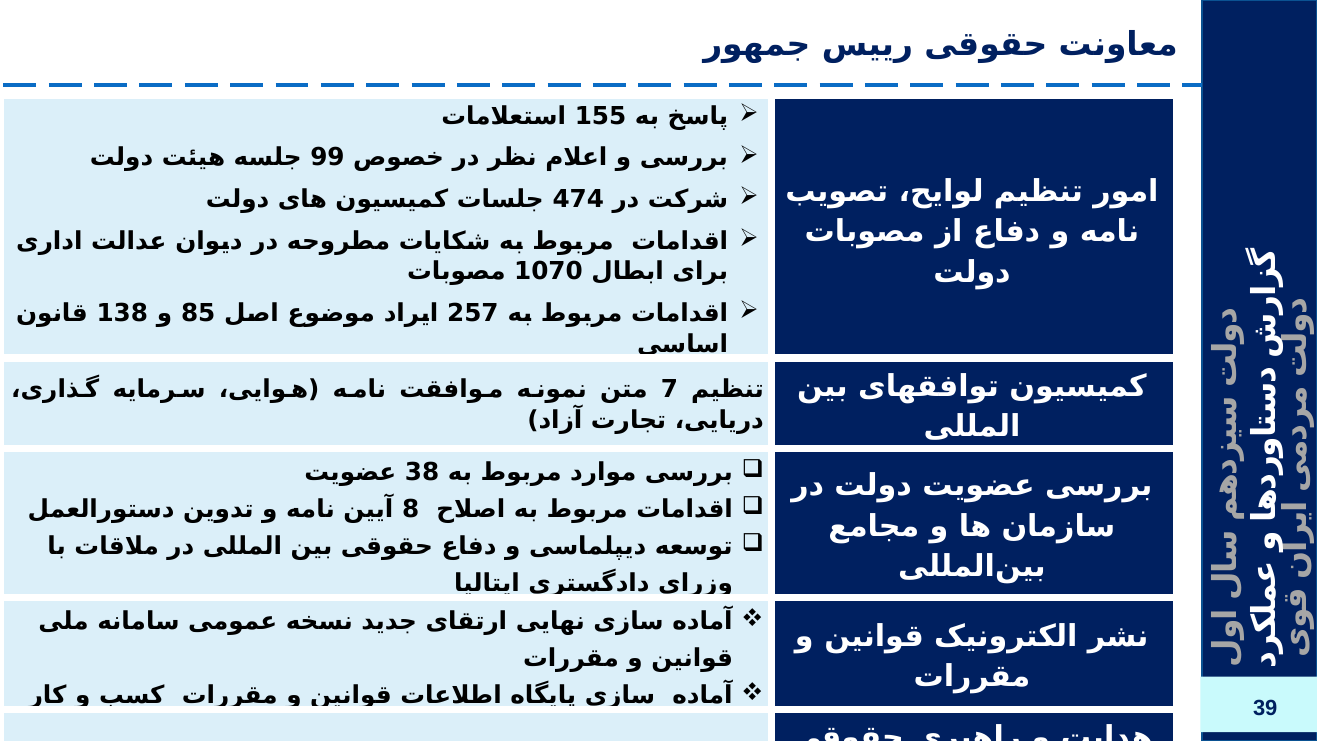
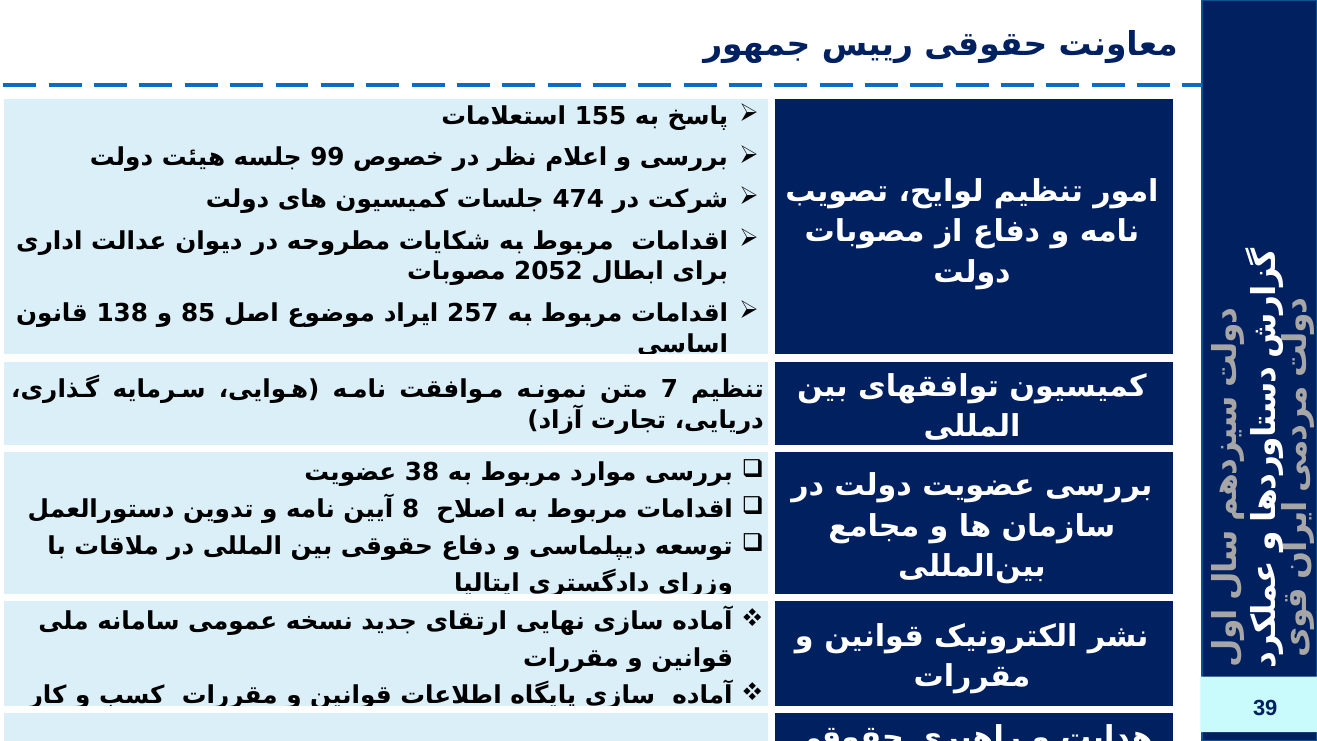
1070: 1070 -> 2052
